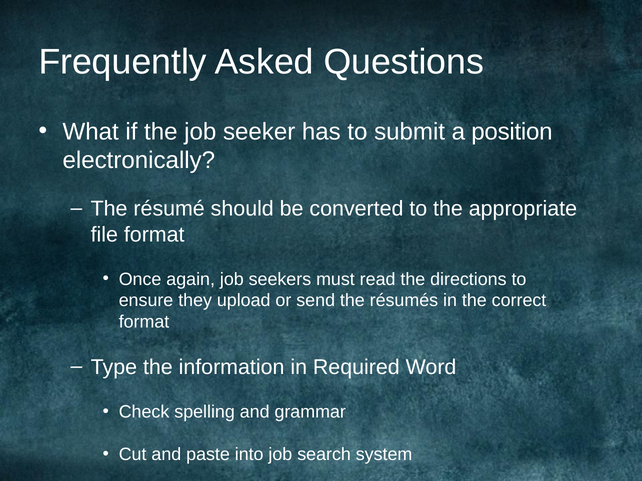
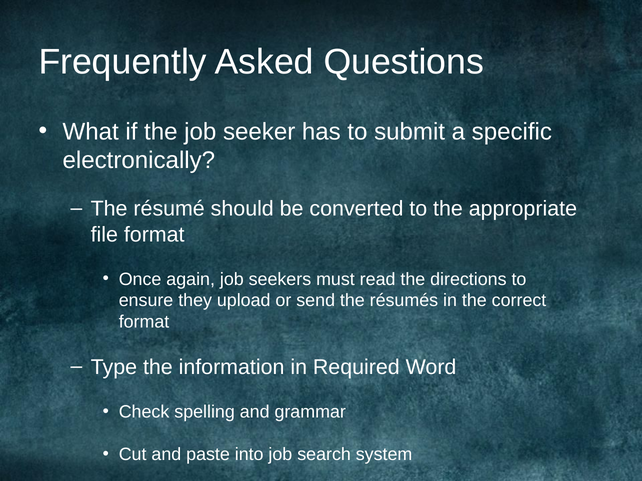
position: position -> specific
